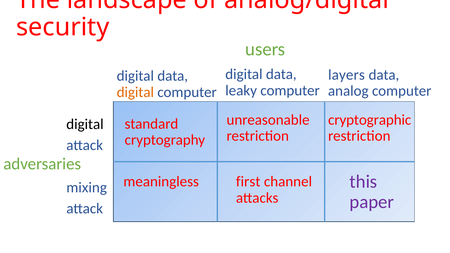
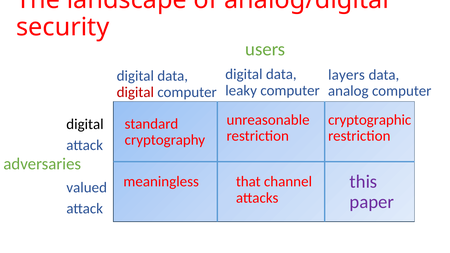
digital at (135, 92) colour: orange -> red
first: first -> that
mixing: mixing -> valued
